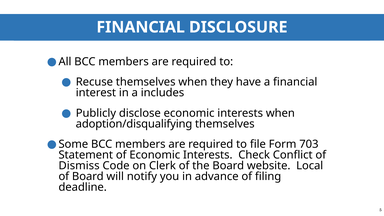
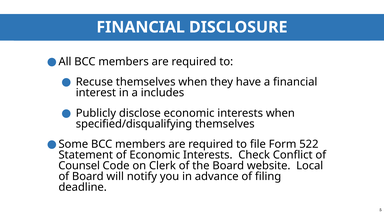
adoption/disqualifying: adoption/disqualifying -> specified/disqualifying
703: 703 -> 522
Dismiss: Dismiss -> Counsel
